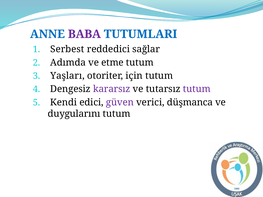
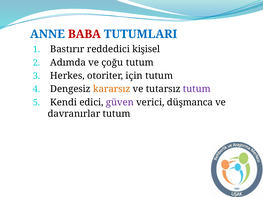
BABA colour: purple -> red
Serbest: Serbest -> Bastırır
sağlar: sağlar -> kişisel
etme: etme -> çoğu
Yaşları: Yaşları -> Herkes
kararsız colour: purple -> orange
duygularını: duygularını -> davranırlar
